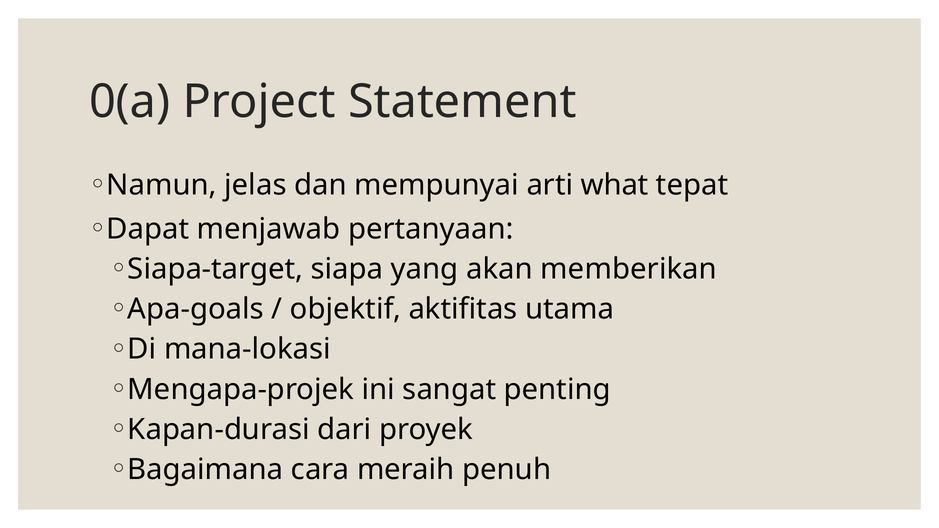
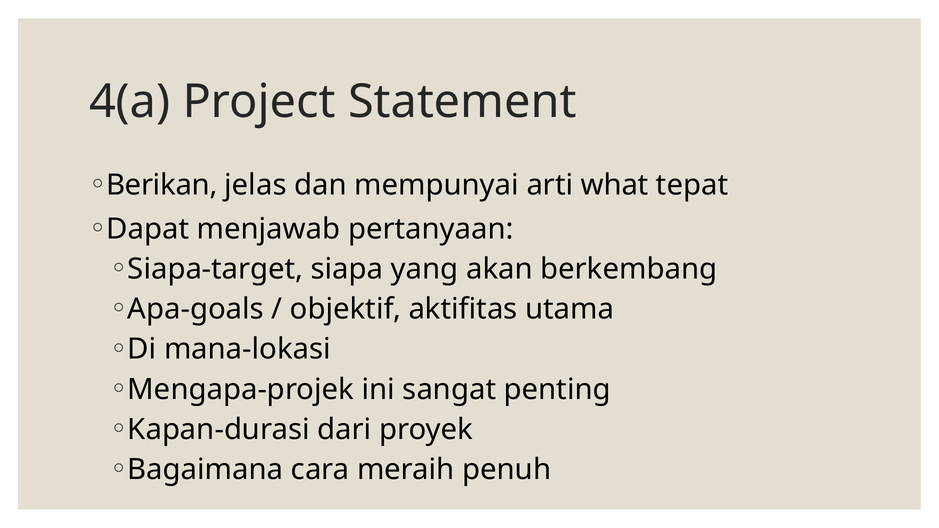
0(a: 0(a -> 4(a
Namun: Namun -> Berikan
memberikan: memberikan -> berkembang
